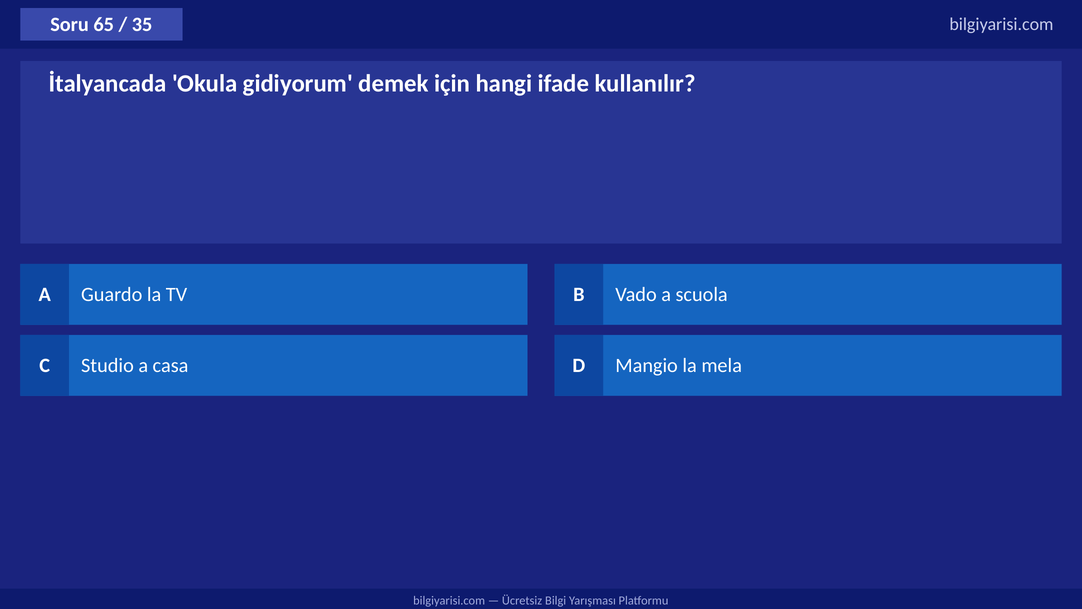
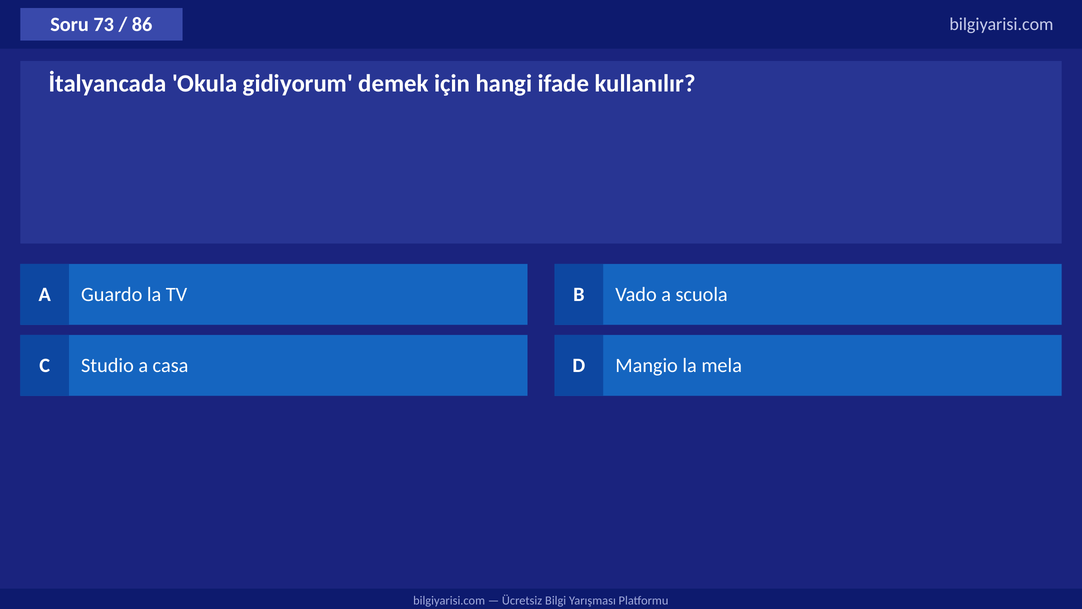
65: 65 -> 73
35: 35 -> 86
